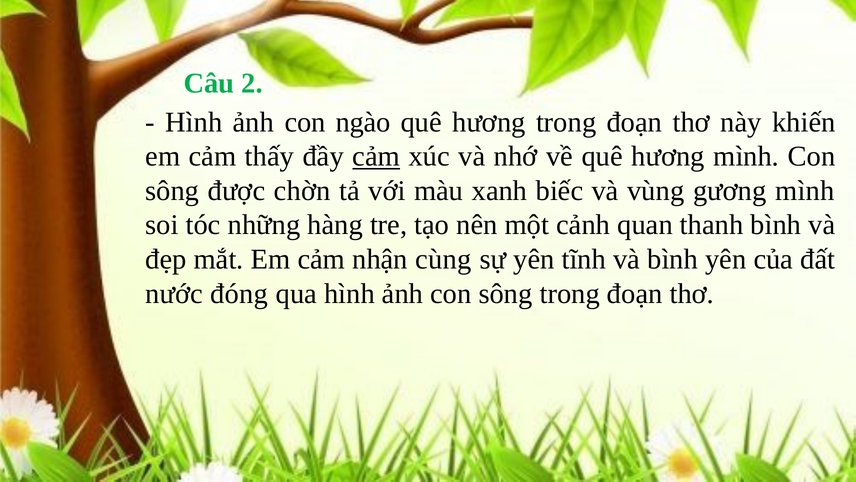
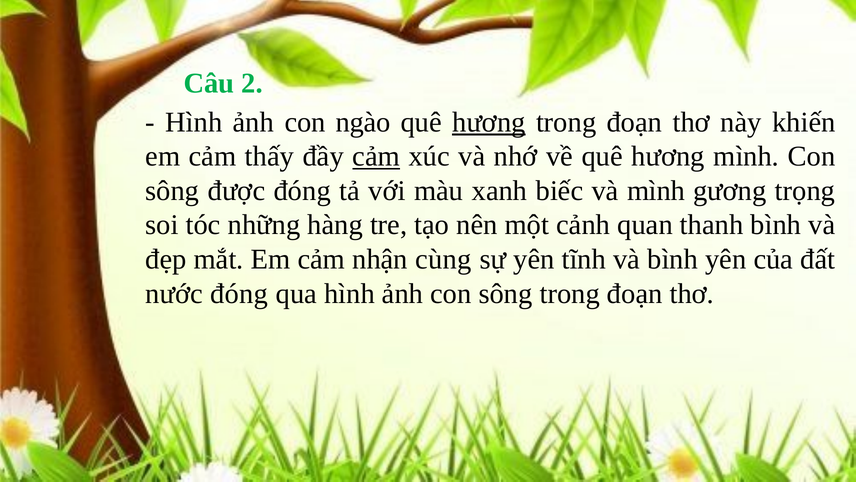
hương at (489, 122) underline: none -> present
được chờn: chờn -> đóng
và vùng: vùng -> mình
gương mình: mình -> trọng
